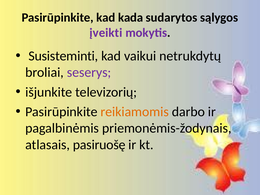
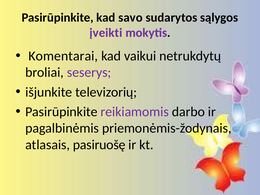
kada: kada -> savo
Susisteminti: Susisteminti -> Komentarai
reikiamomis colour: orange -> purple
